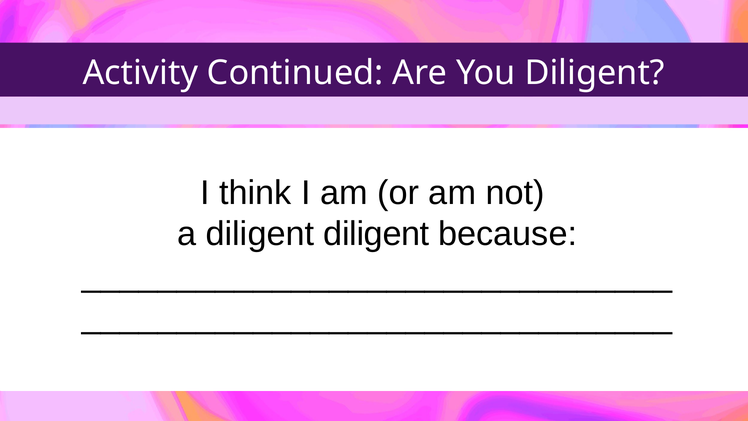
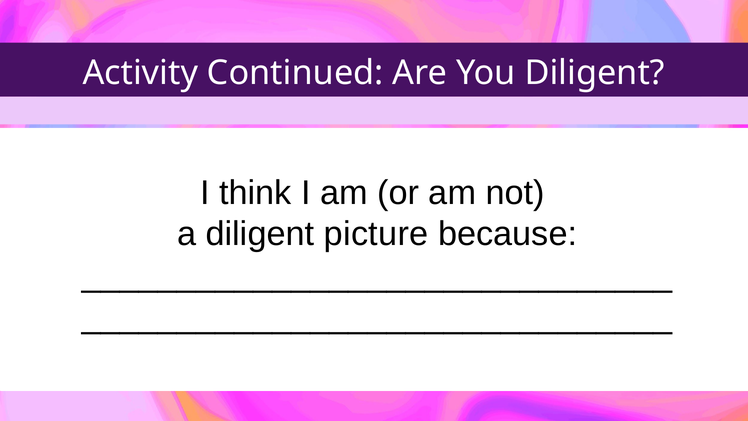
diligent diligent: diligent -> picture
